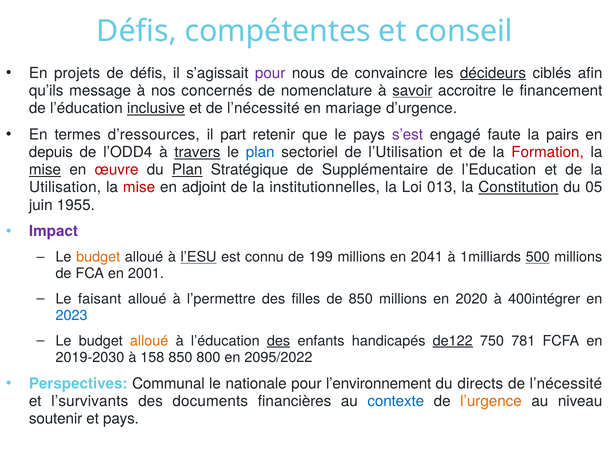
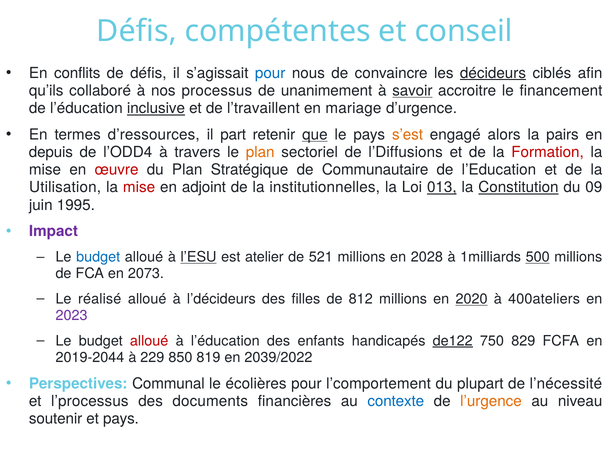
projets: projets -> conflits
pour at (270, 73) colour: purple -> blue
message: message -> collaboré
concernés: concernés -> processus
nomenclature: nomenclature -> unanimement
et de l’nécessité: l’nécessité -> l’travaillent
que underline: none -> present
s’est colour: purple -> orange
faute: faute -> alors
travers underline: present -> none
plan at (260, 152) colour: blue -> orange
l’Utilisation: l’Utilisation -> l’Diffusions
mise at (45, 170) underline: present -> none
Plan at (187, 170) underline: present -> none
Supplémentaire: Supplémentaire -> Communautaire
013 underline: none -> present
05: 05 -> 09
1955: 1955 -> 1995
budget at (98, 257) colour: orange -> blue
connu: connu -> atelier
199: 199 -> 521
2041: 2041 -> 2028
2001: 2001 -> 2073
faisant: faisant -> réalisé
l’permettre: l’permettre -> l’décideurs
de 850: 850 -> 812
2020 underline: none -> present
400intégrer: 400intégrer -> 400ateliers
2023 colour: blue -> purple
alloué at (149, 341) colour: orange -> red
des at (279, 341) underline: present -> none
781: 781 -> 829
2019-2030: 2019-2030 -> 2019-2044
158: 158 -> 229
800: 800 -> 819
2095/2022: 2095/2022 -> 2039/2022
nationale: nationale -> écolières
l’environnement: l’environnement -> l’comportement
directs: directs -> plupart
l’survivants: l’survivants -> l’processus
